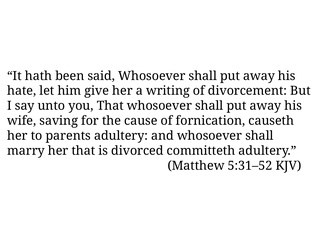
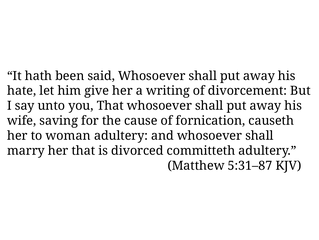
parents: parents -> woman
5:31–52: 5:31–52 -> 5:31–87
